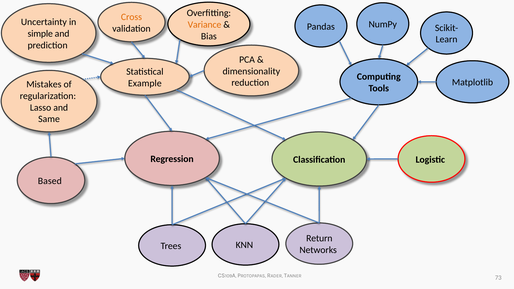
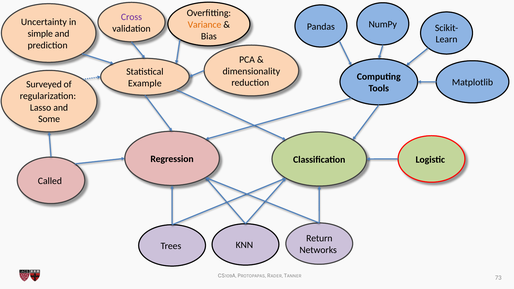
Cross colour: orange -> purple
Mistakes: Mistakes -> Surveyed
Same: Same -> Some
Based: Based -> Called
